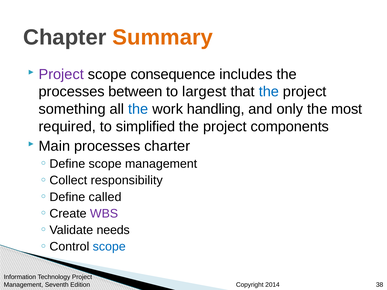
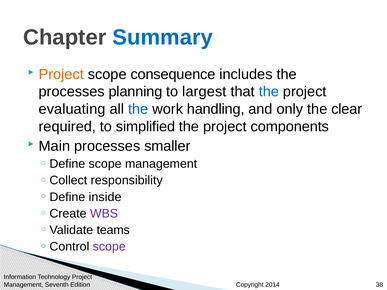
Summary colour: orange -> blue
Project at (61, 74) colour: purple -> orange
between: between -> planning
something: something -> evaluating
most: most -> clear
charter: charter -> smaller
called: called -> inside
needs: needs -> teams
scope at (109, 247) colour: blue -> purple
